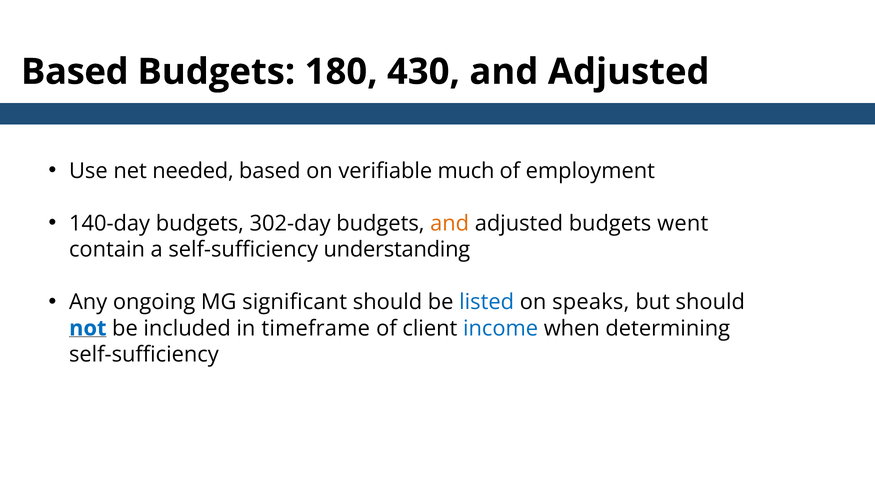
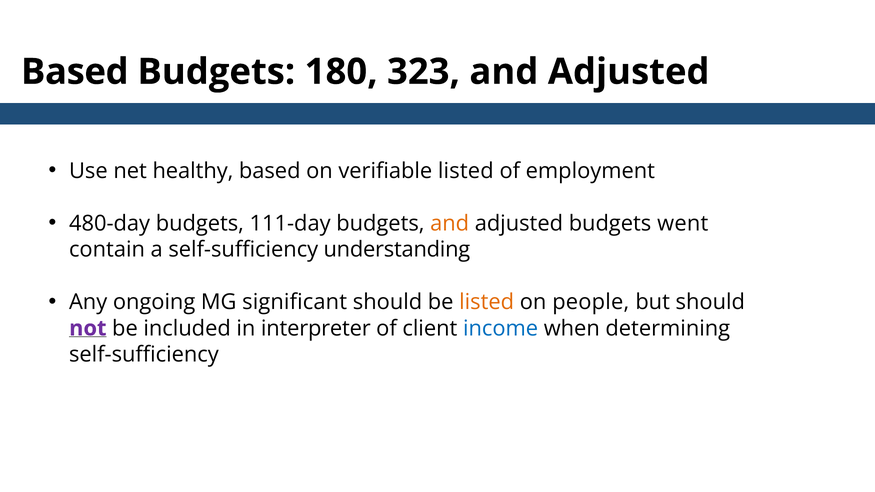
430: 430 -> 323
needed: needed -> healthy
verifiable much: much -> listed
140-day: 140-day -> 480-day
302-day: 302-day -> 111-day
listed at (487, 302) colour: blue -> orange
speaks: speaks -> people
not colour: blue -> purple
timeframe: timeframe -> interpreter
